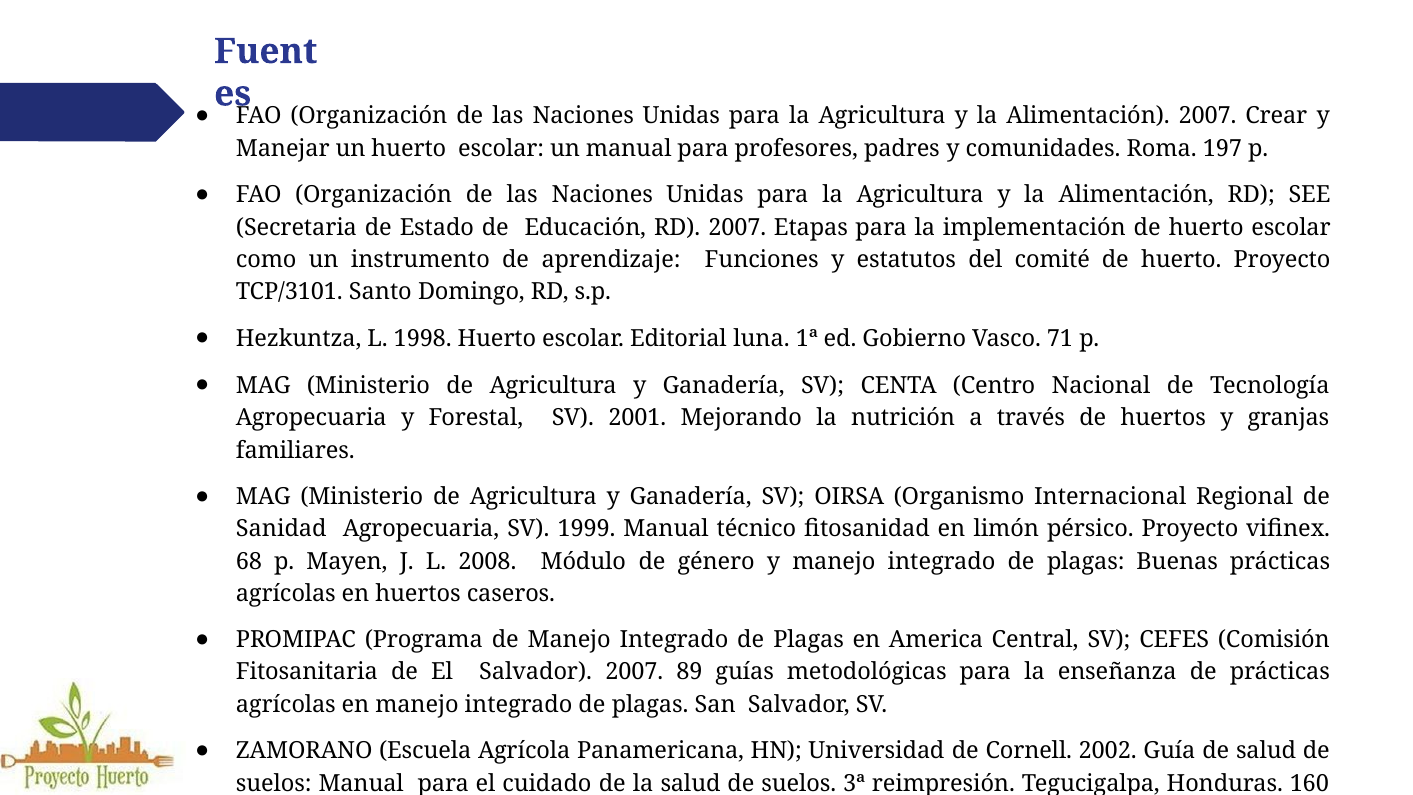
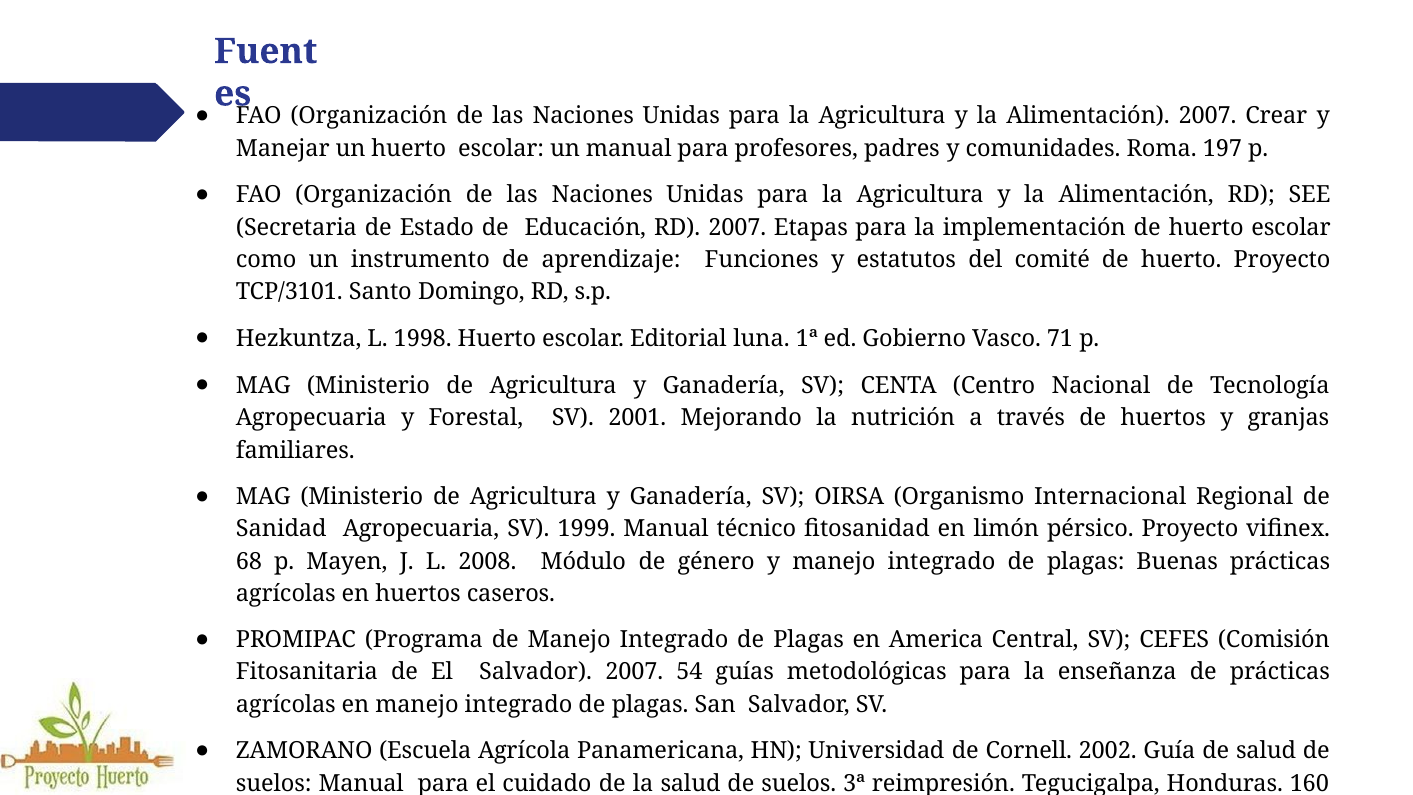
89: 89 -> 54
